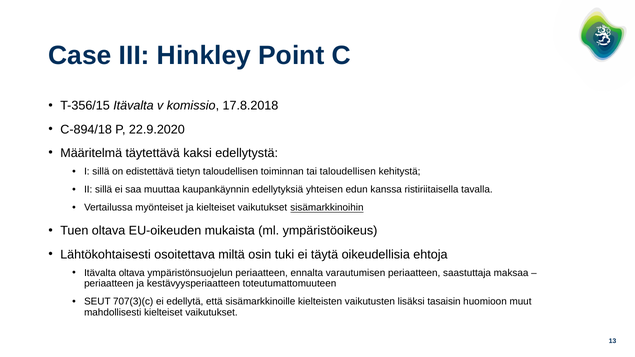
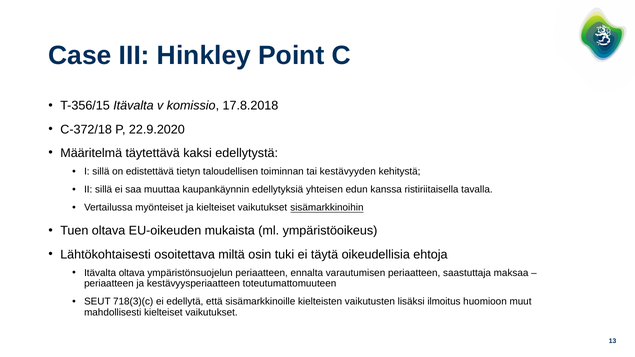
C-894/18: C-894/18 -> C-372/18
tai taloudellisen: taloudellisen -> kestävyyden
707(3)(c: 707(3)(c -> 718(3)(c
tasaisin: tasaisin -> ilmoitus
